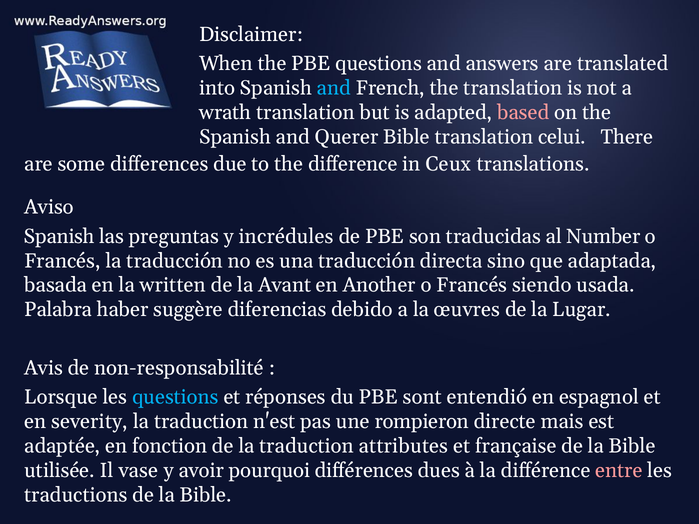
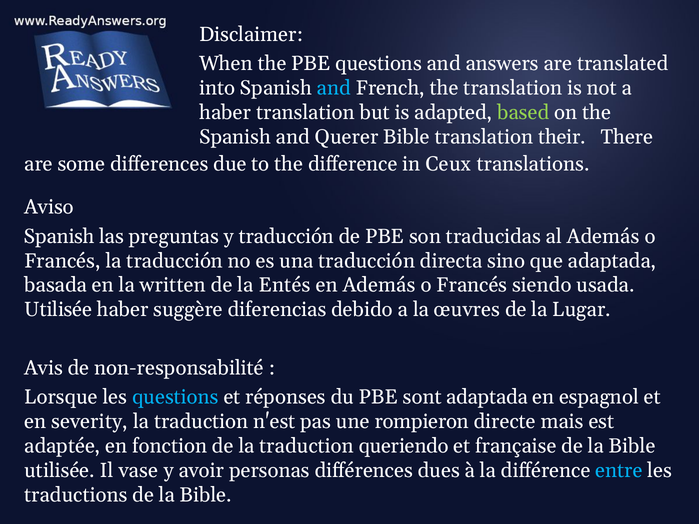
wrath at (225, 113): wrath -> haber
based colour: pink -> light green
celui: celui -> their
y incrédules: incrédules -> traducción
al Number: Number -> Además
Avant: Avant -> Entés
en Another: Another -> Además
Palabra at (58, 310): Palabra -> Utilisée
sont entendió: entendió -> adaptada
attributes: attributes -> queriendo
pourquoi: pourquoi -> personas
entre colour: pink -> light blue
